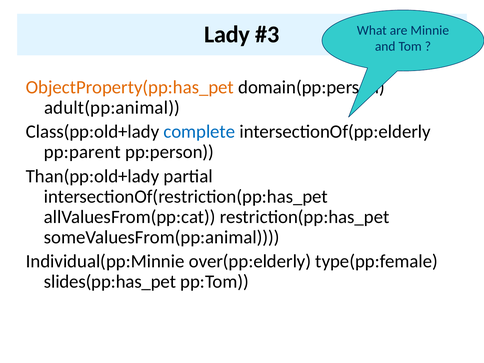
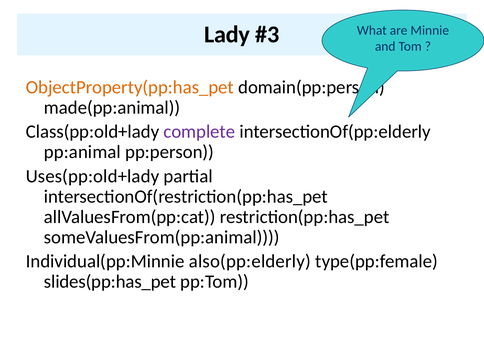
adult(pp:animal: adult(pp:animal -> made(pp:animal
complete colour: blue -> purple
pp:parent: pp:parent -> pp:animal
Than(pp:old+lady: Than(pp:old+lady -> Uses(pp:old+lady
over(pp:elderly: over(pp:elderly -> also(pp:elderly
